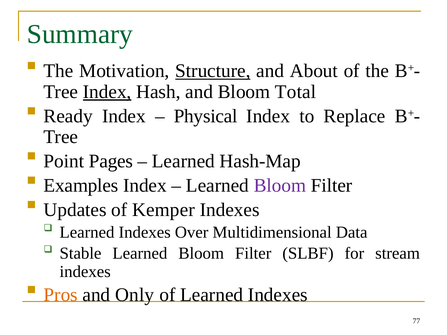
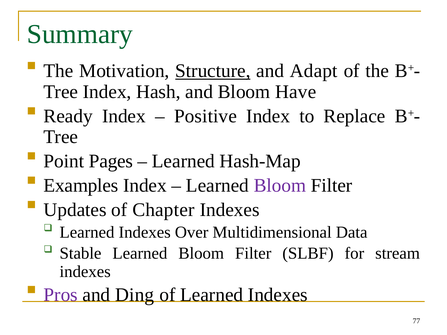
About: About -> Adapt
Index at (107, 92) underline: present -> none
Total: Total -> Have
Physical: Physical -> Positive
Kemper: Kemper -> Chapter
Pros colour: orange -> purple
Only: Only -> Ding
